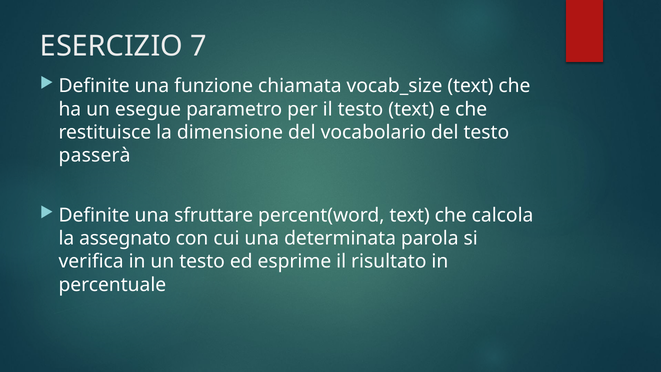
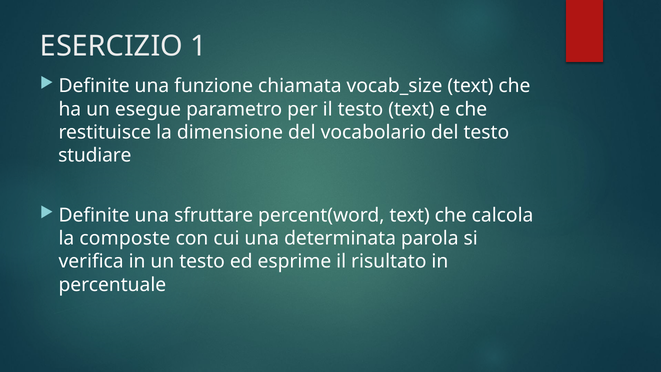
7: 7 -> 1
passerà: passerà -> studiare
assegnato: assegnato -> composte
